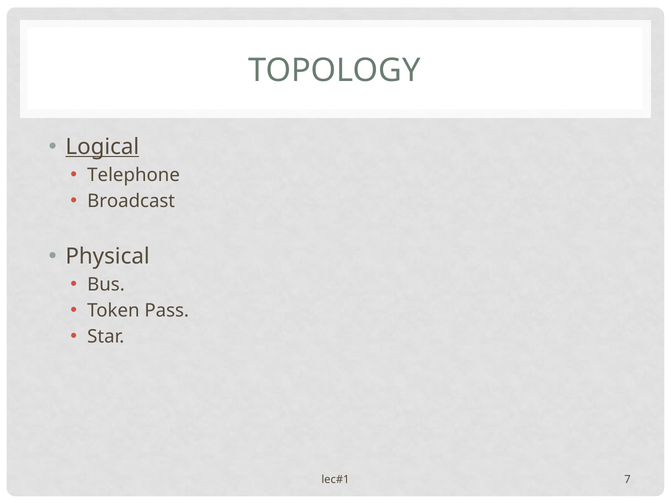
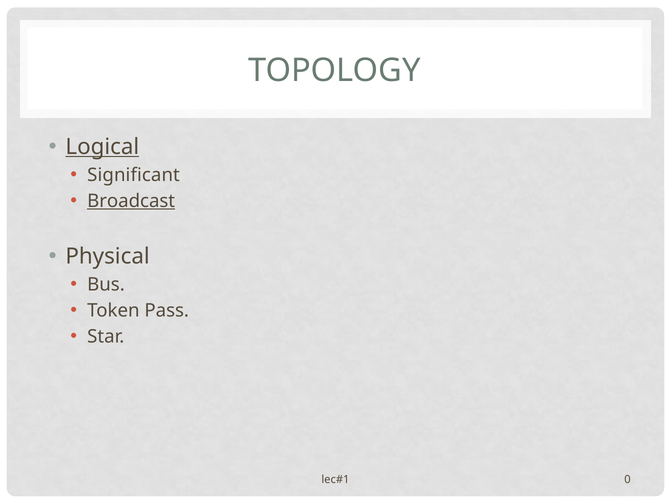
Telephone: Telephone -> Significant
Broadcast underline: none -> present
7: 7 -> 0
